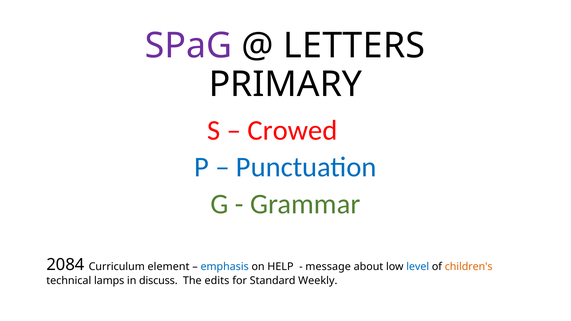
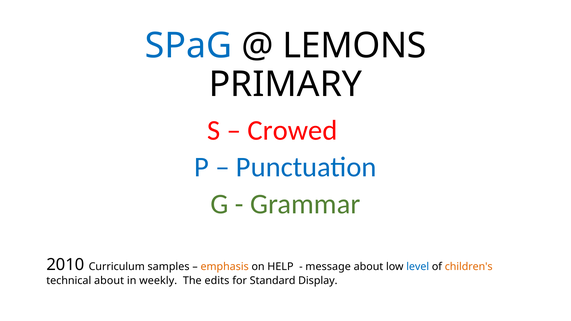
SPaG colour: purple -> blue
LETTERS: LETTERS -> LEMONS
2084: 2084 -> 2010
element: element -> samples
emphasis colour: blue -> orange
technical lamps: lamps -> about
discuss: discuss -> weekly
Weekly: Weekly -> Display
